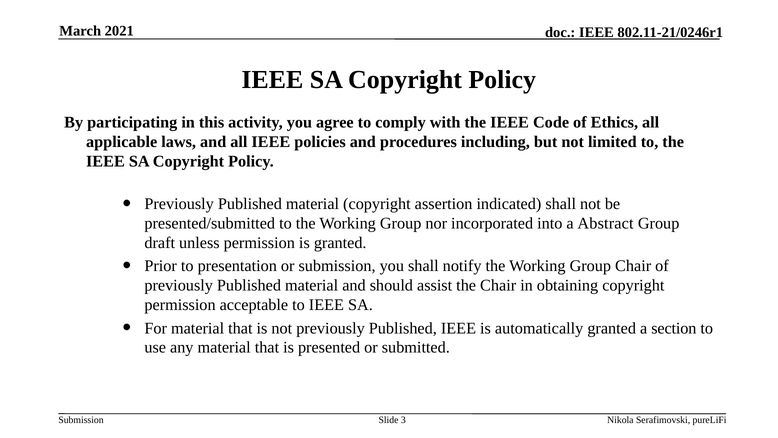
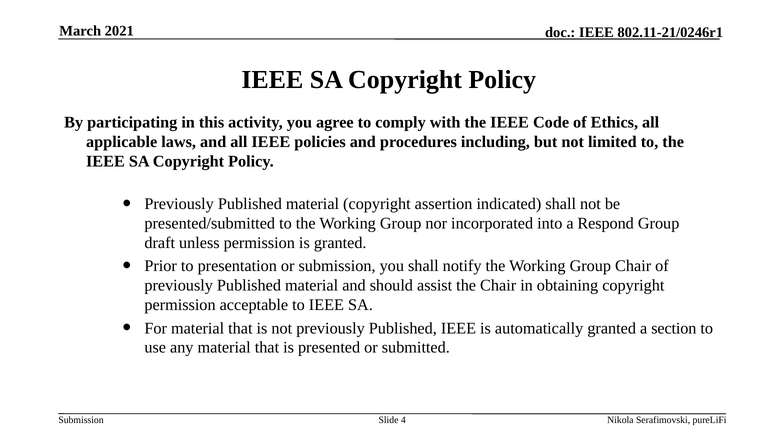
Abstract: Abstract -> Respond
3: 3 -> 4
